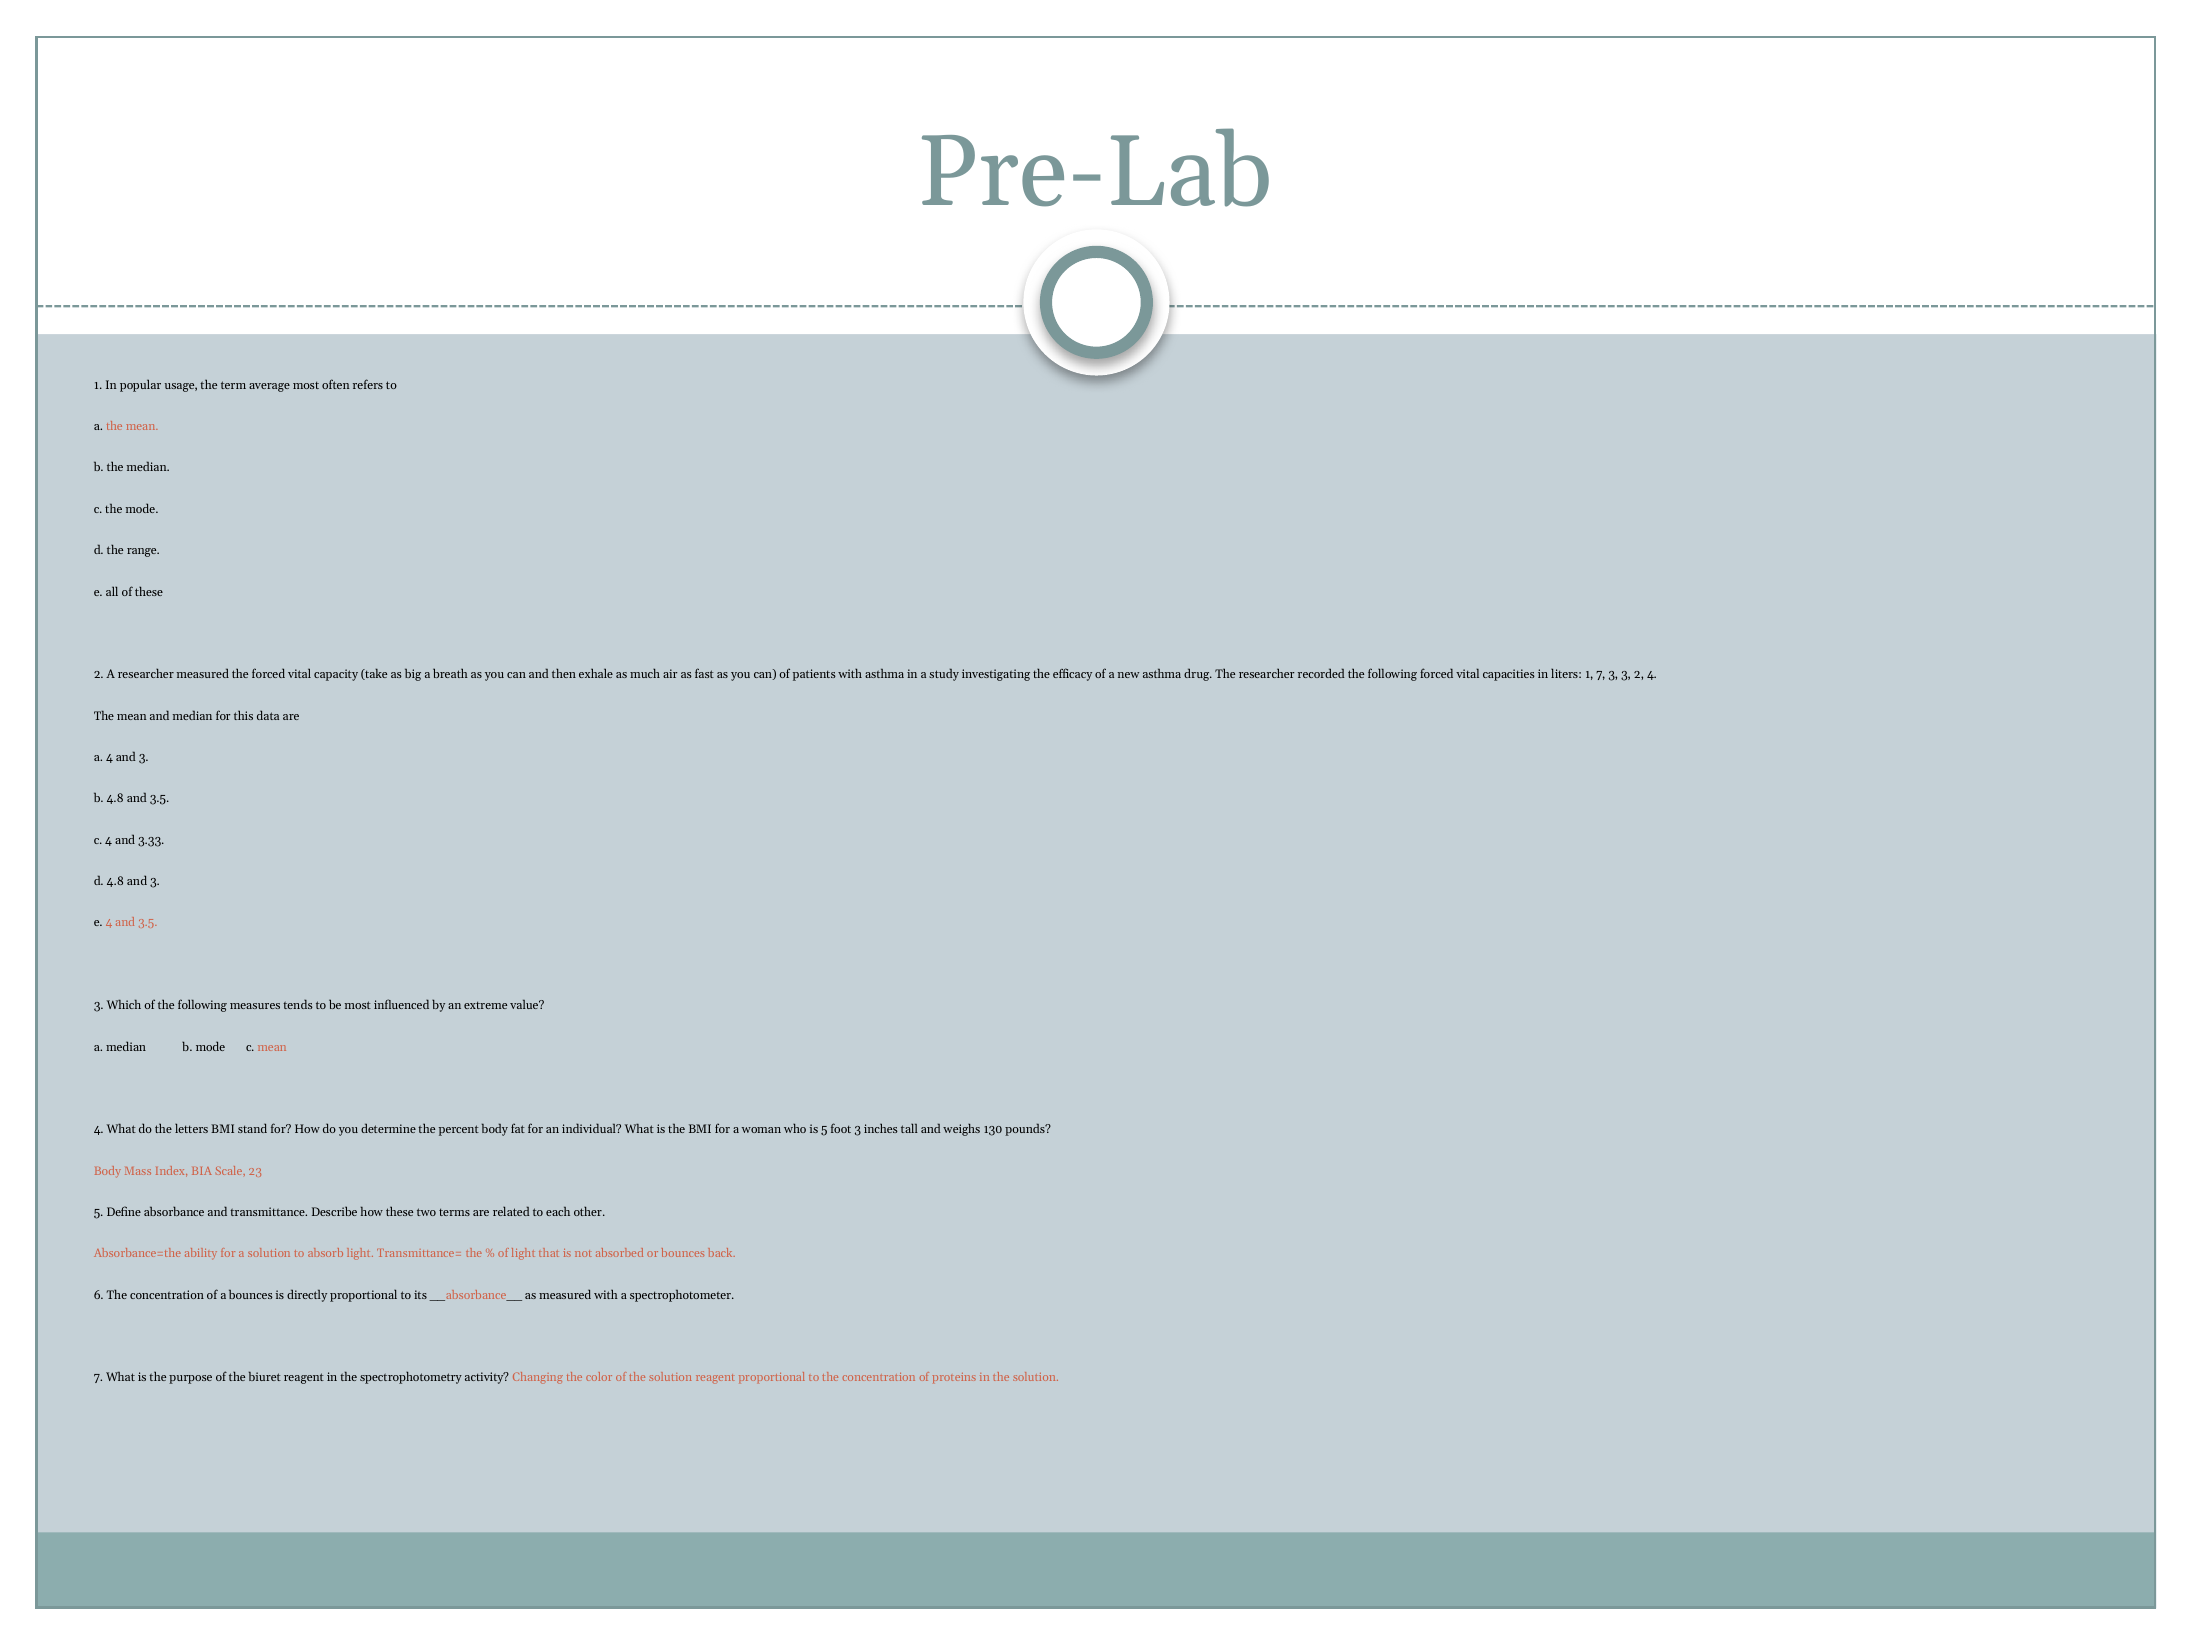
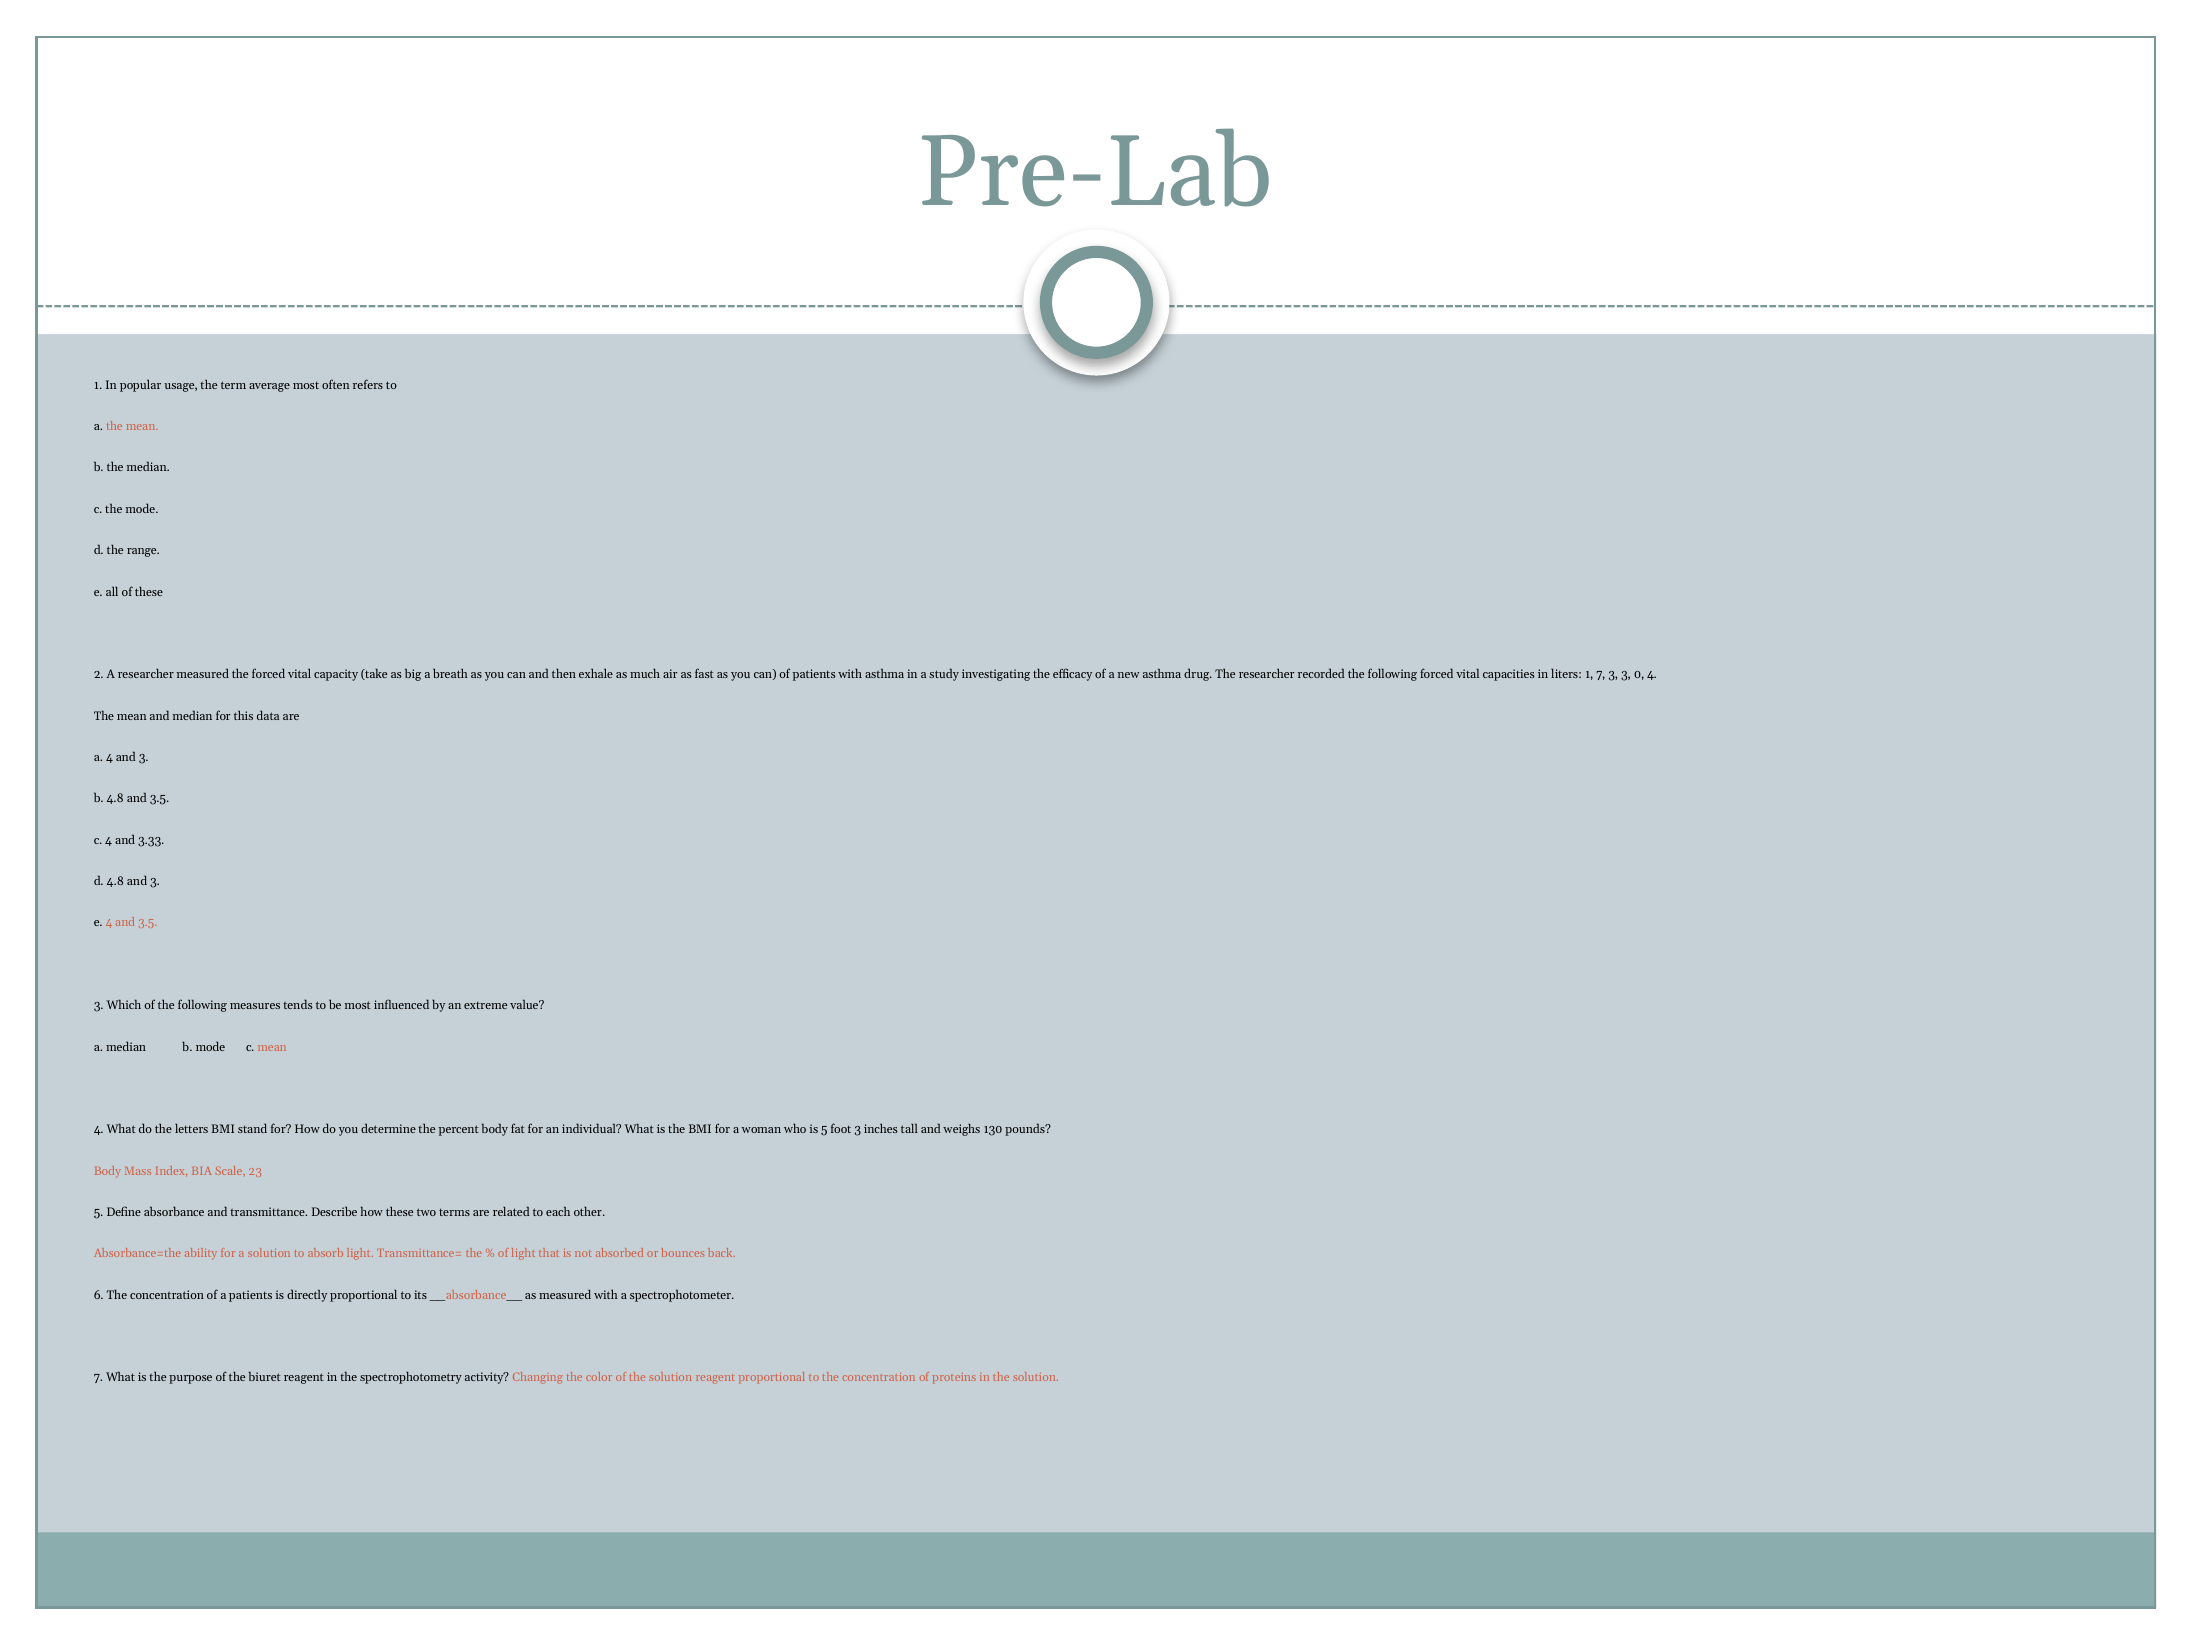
3 2: 2 -> 0
a bounces: bounces -> patients
